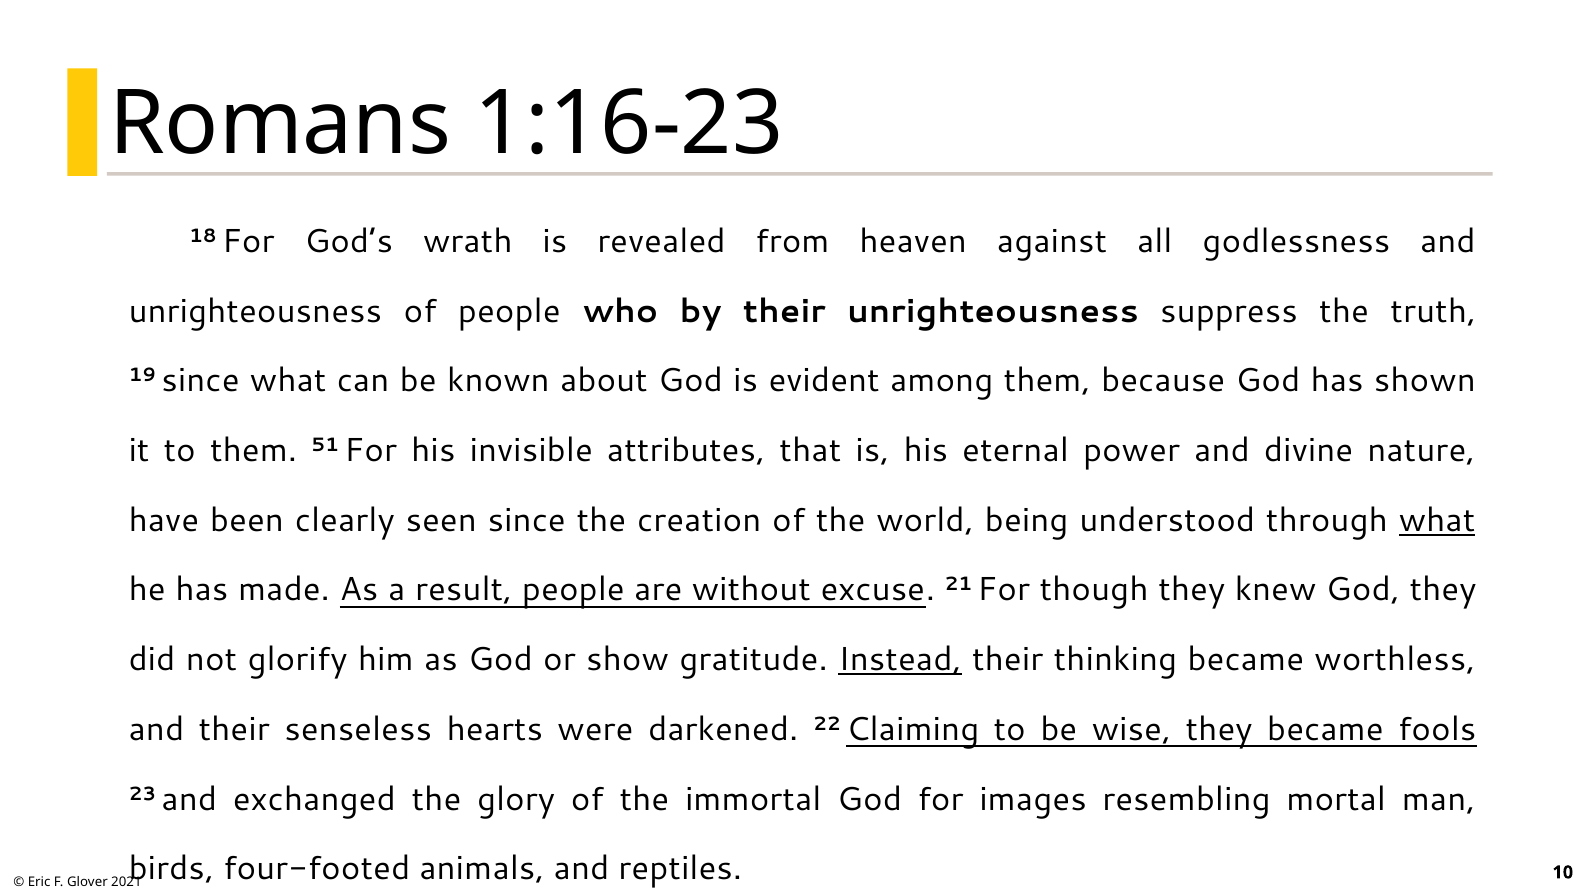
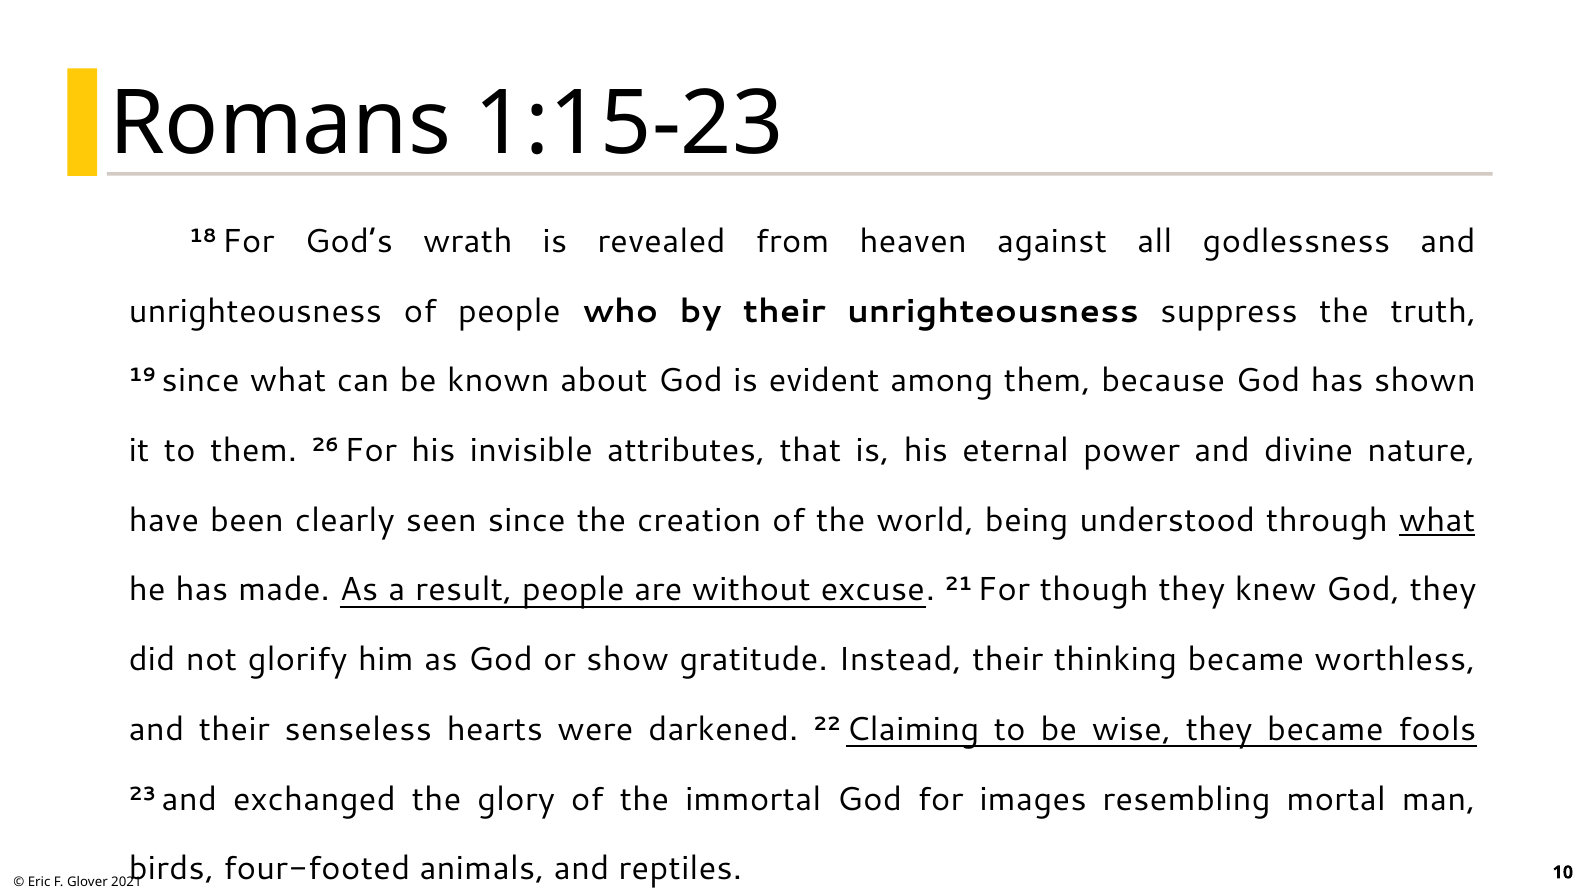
1:16-23: 1:16-23 -> 1:15-23
51: 51 -> 26
Instead underline: present -> none
